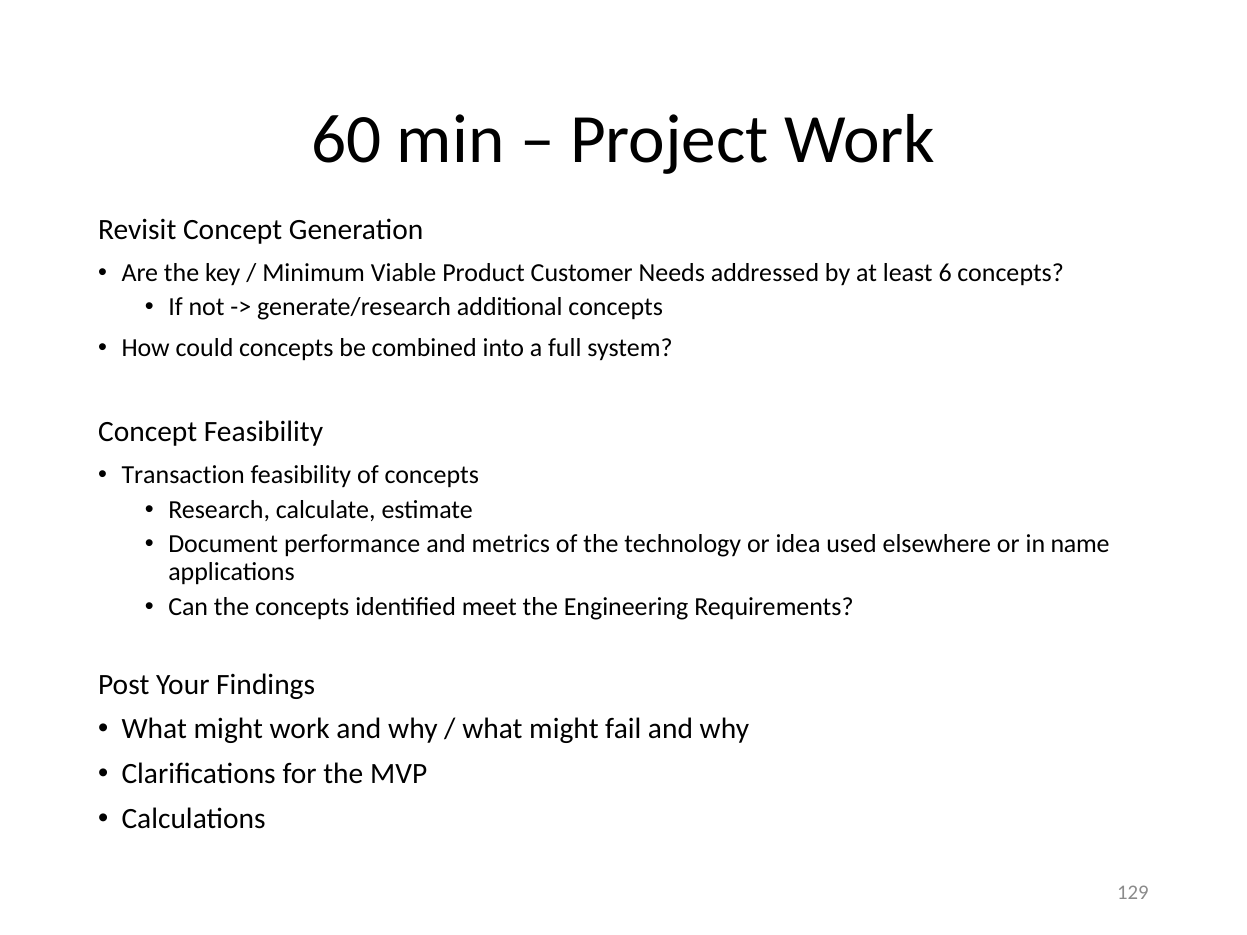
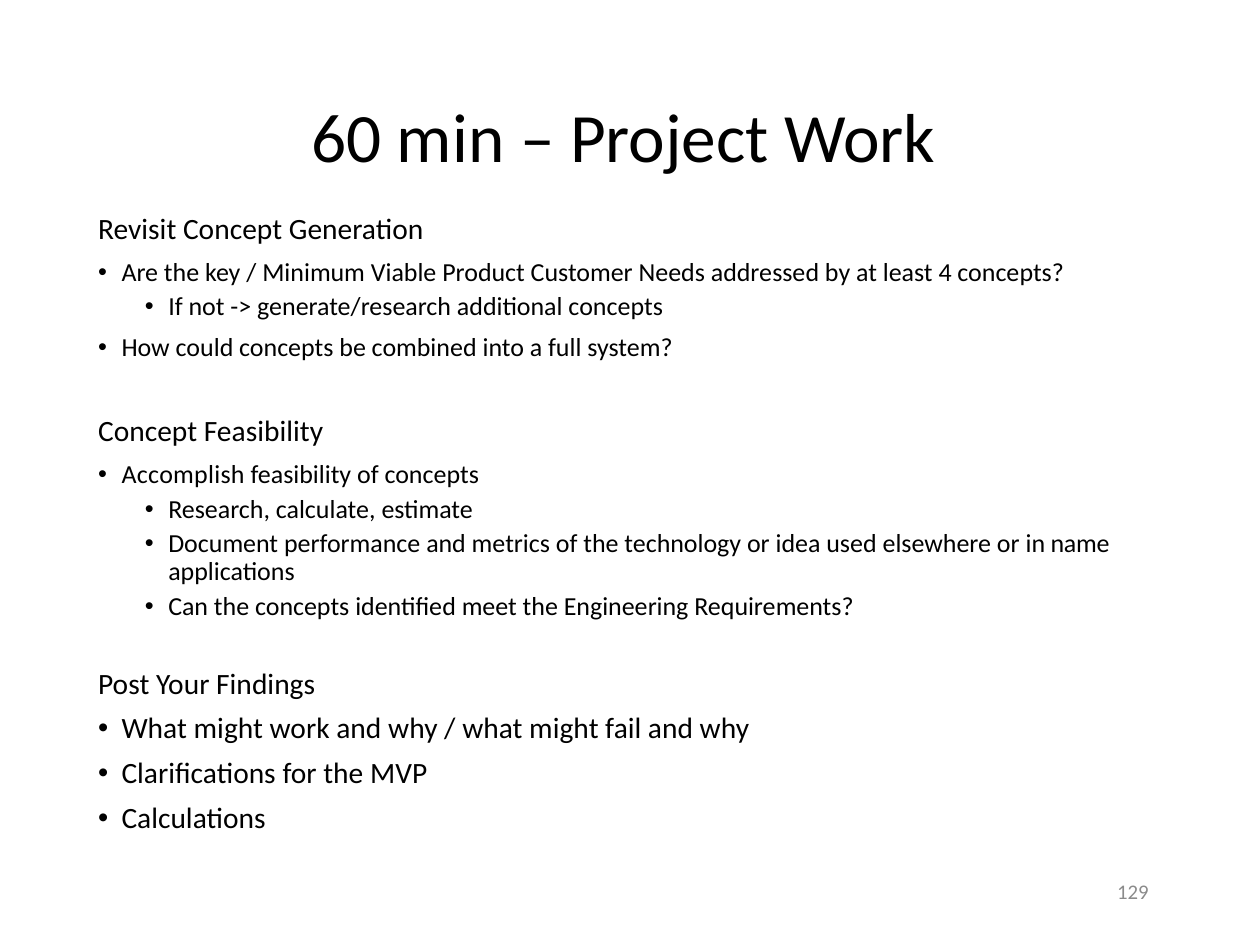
6: 6 -> 4
Transaction: Transaction -> Accomplish
